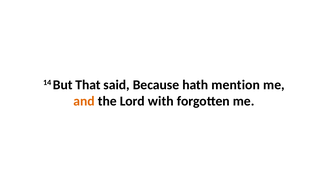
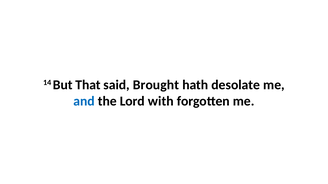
Because: Because -> Brought
mention: mention -> desolate
and colour: orange -> blue
